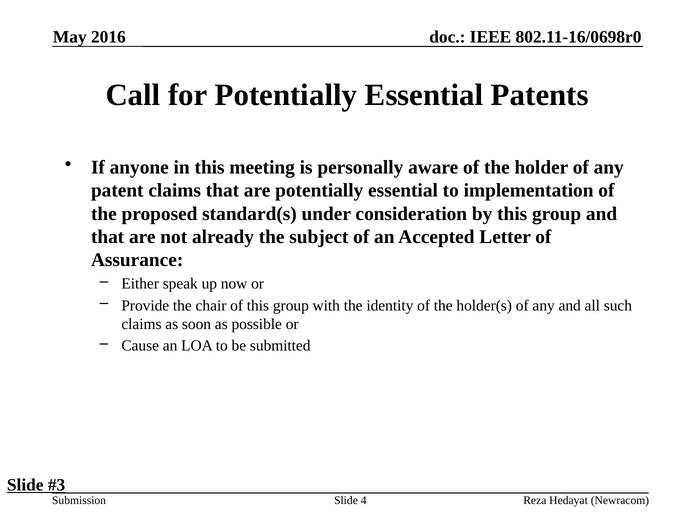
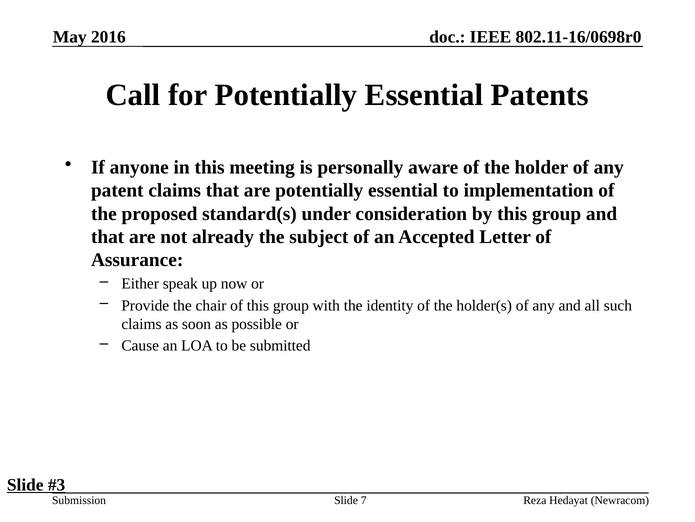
4: 4 -> 7
